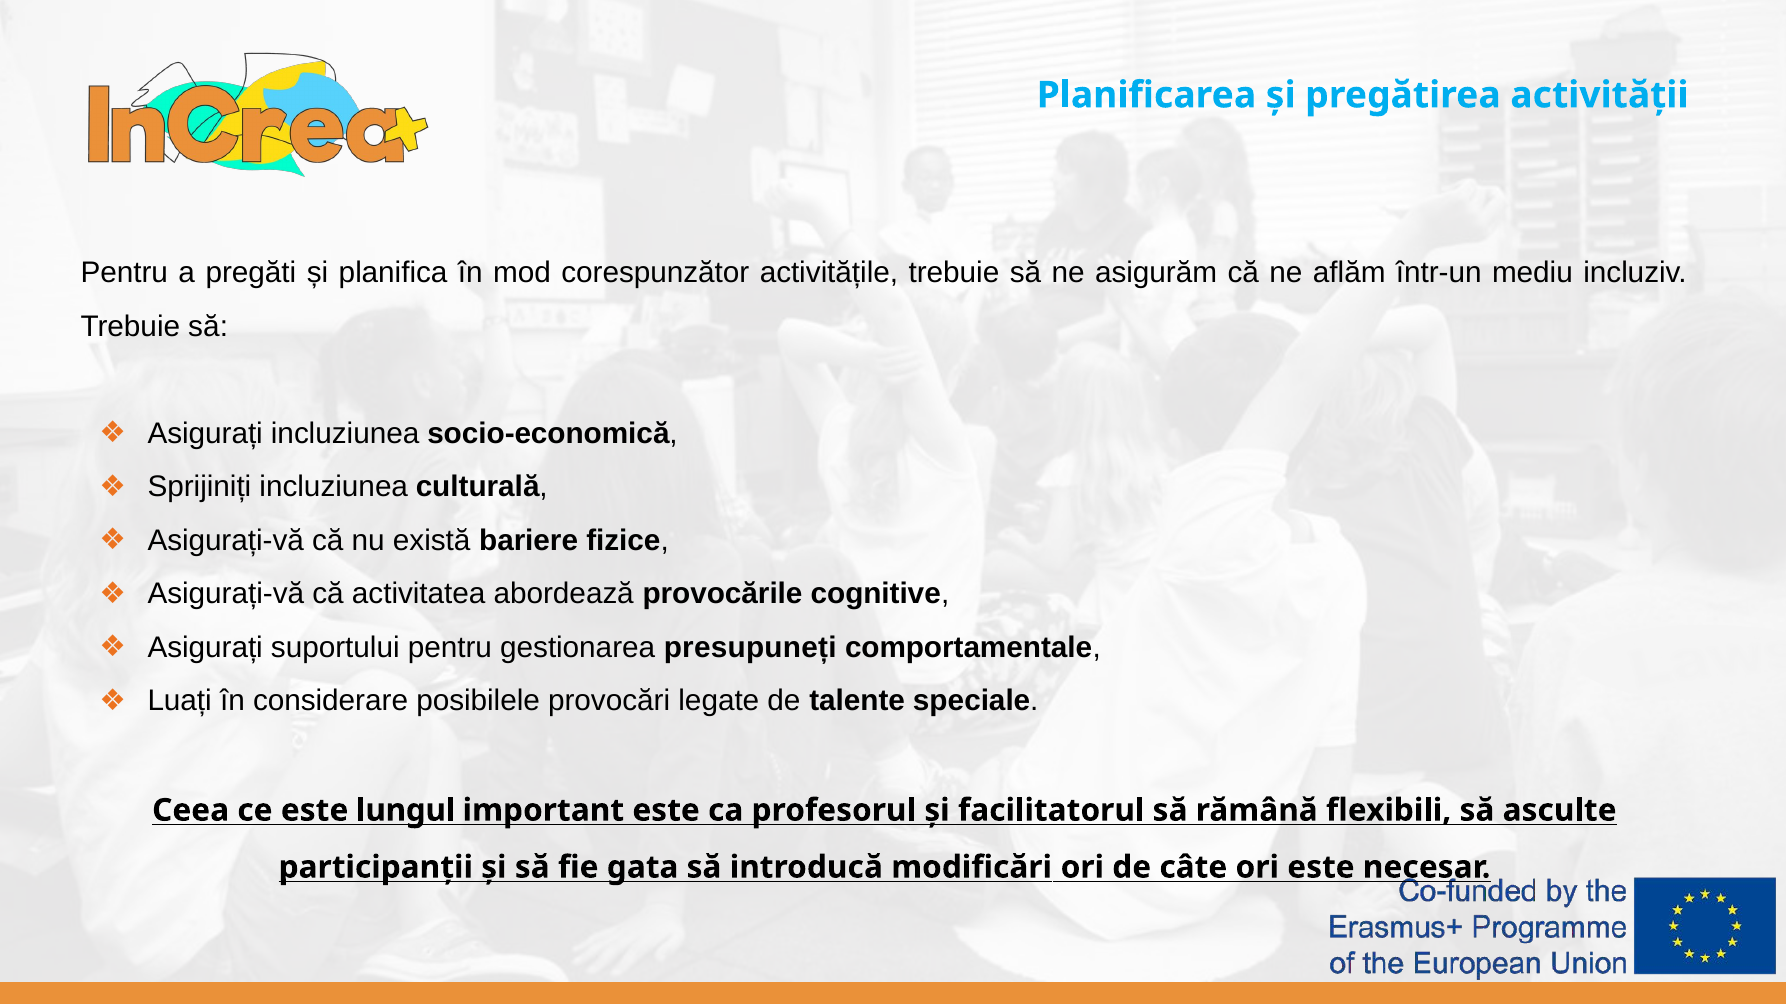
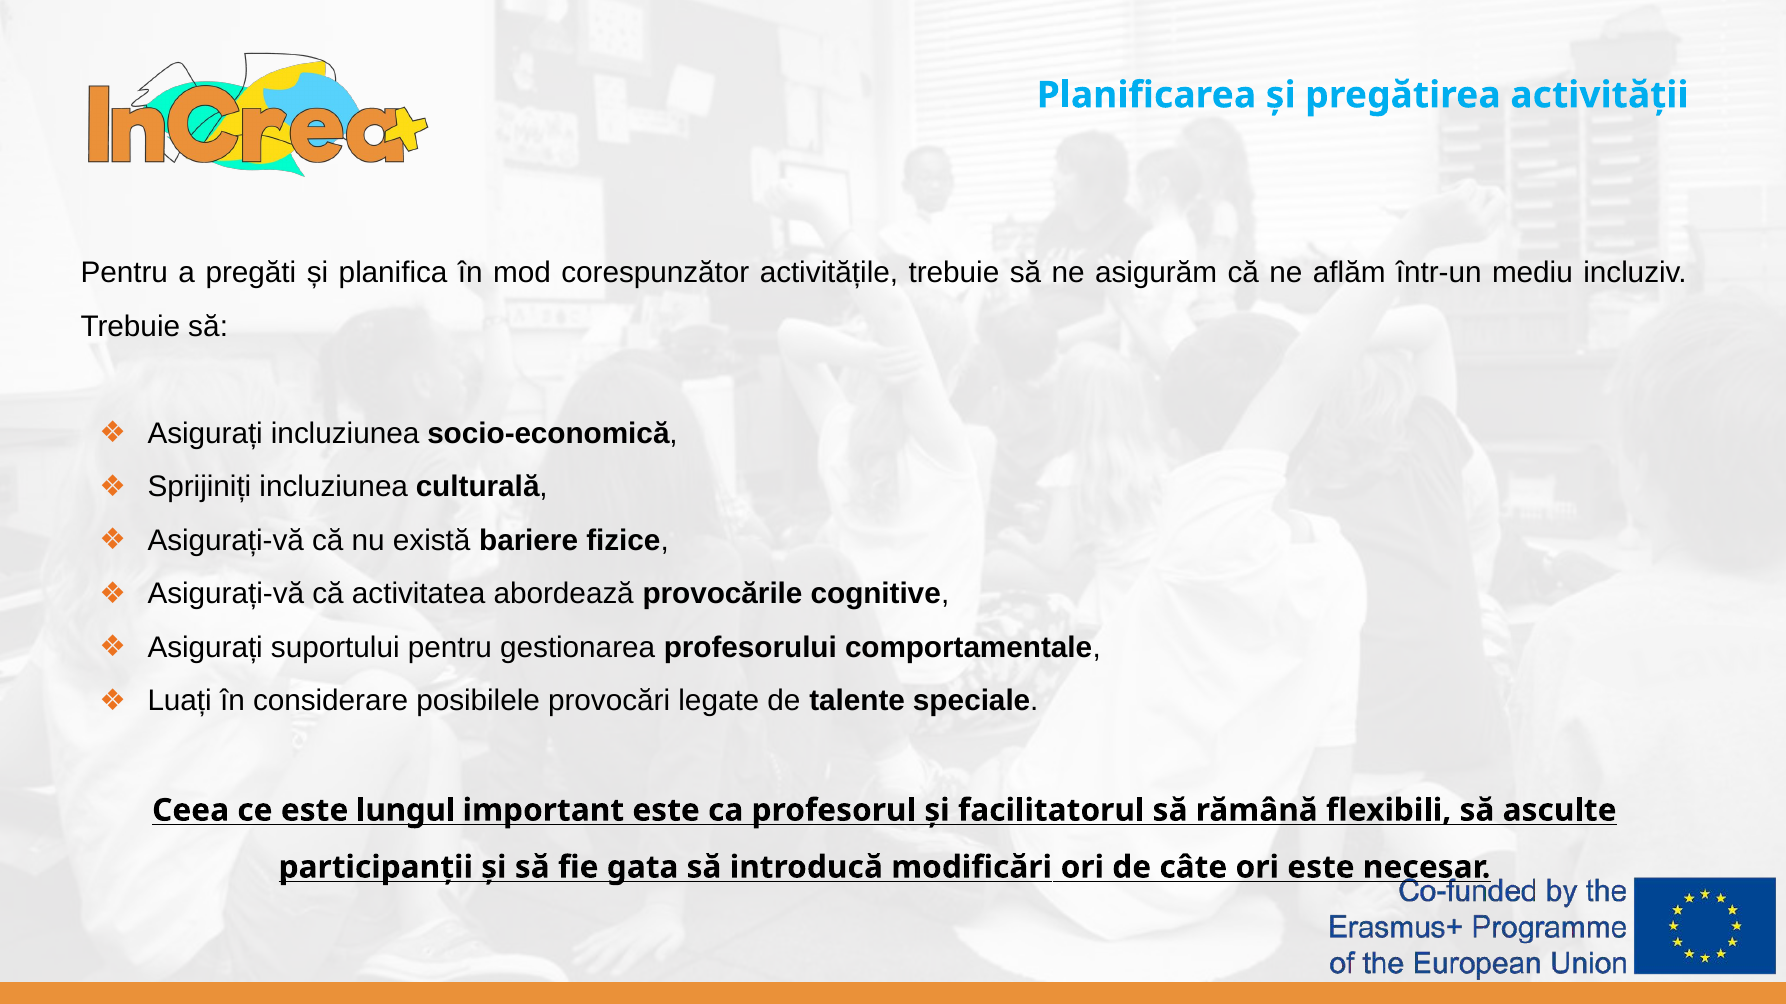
presupuneți: presupuneți -> profesorului
